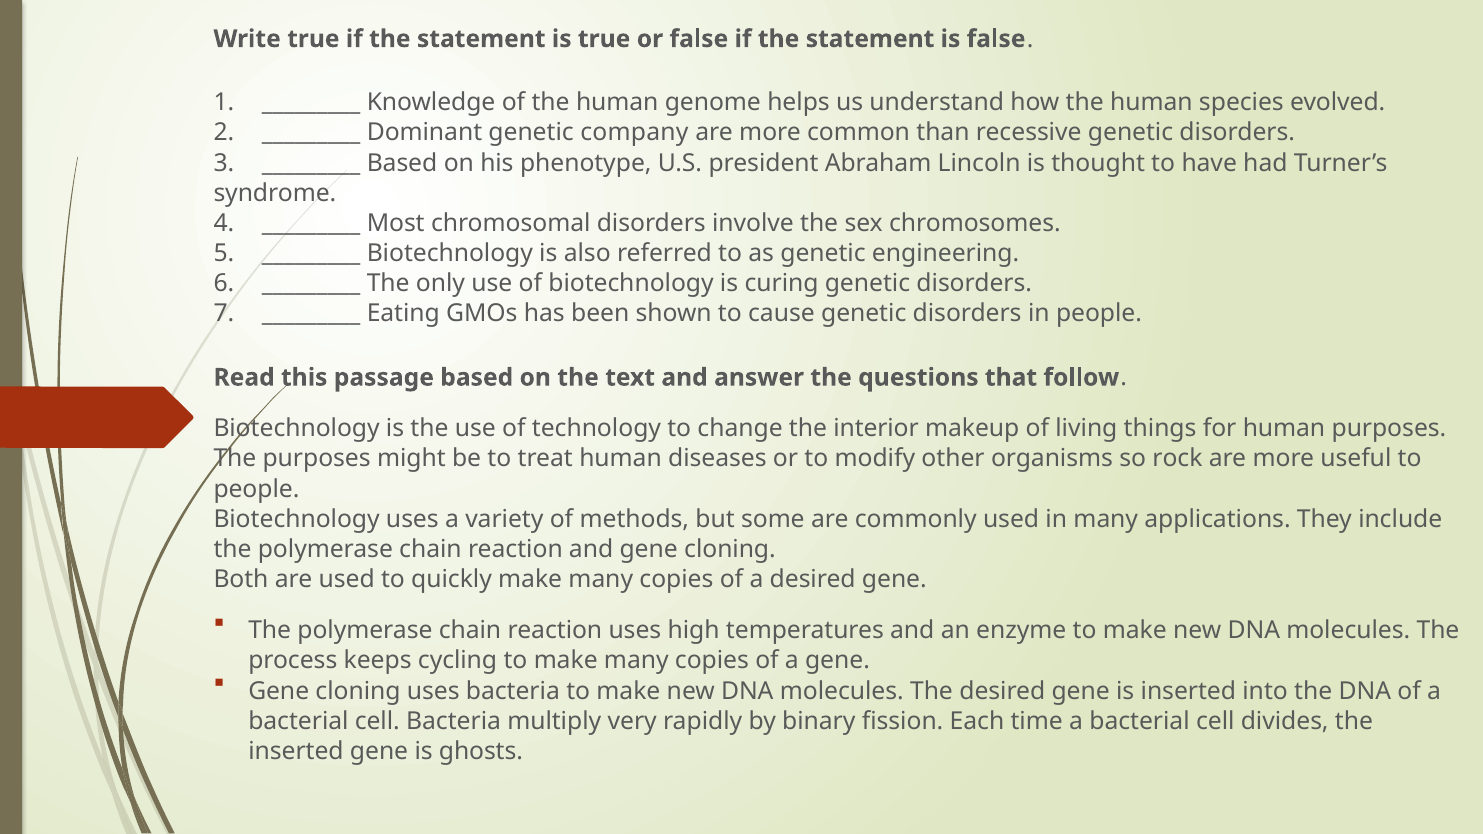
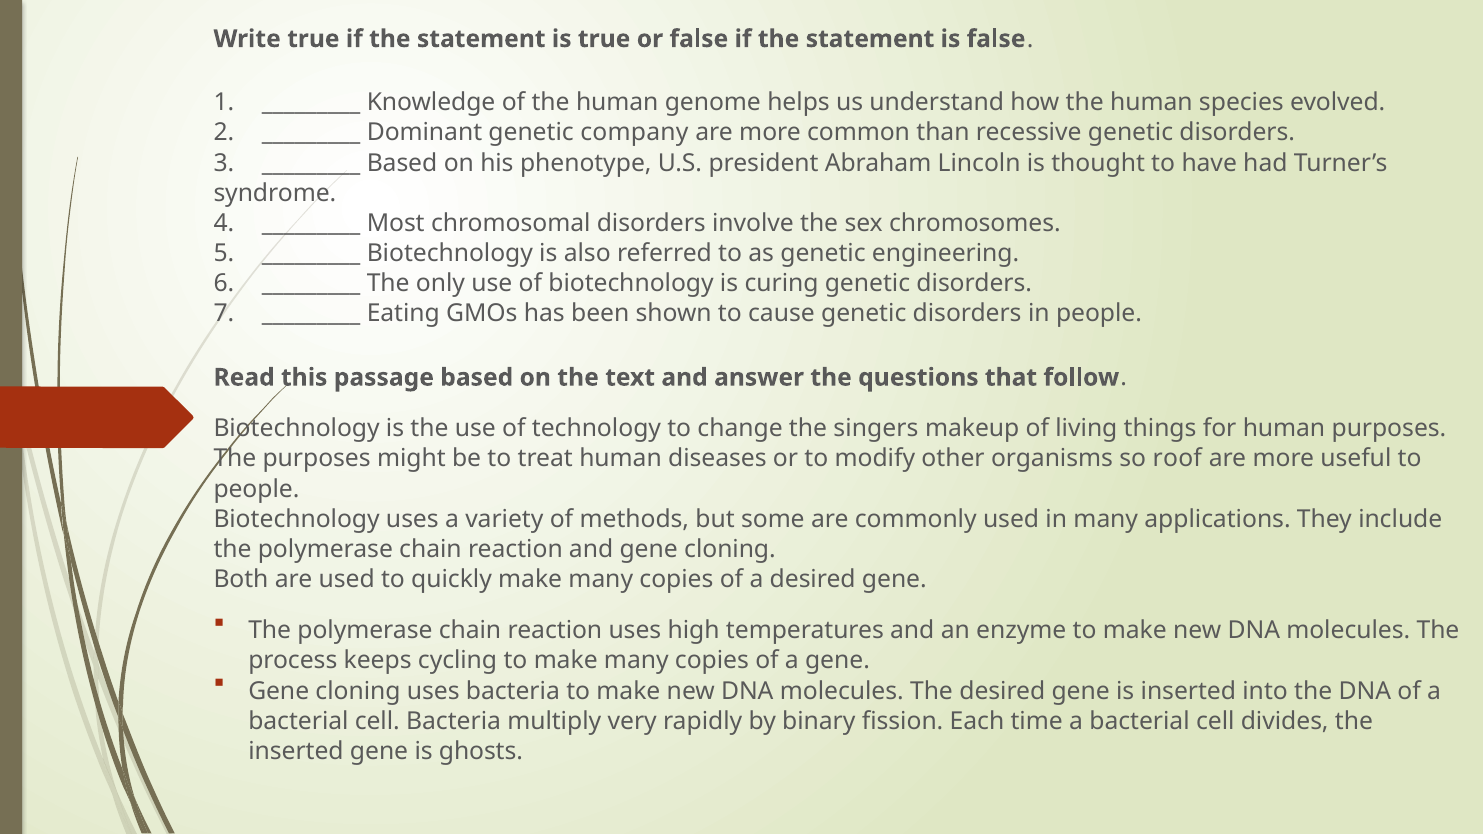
interior: interior -> singers
rock: rock -> roof
